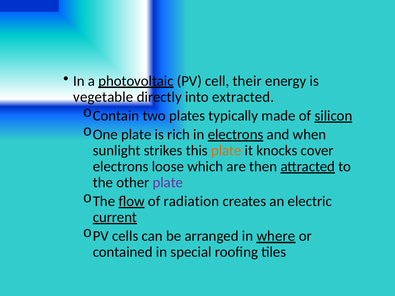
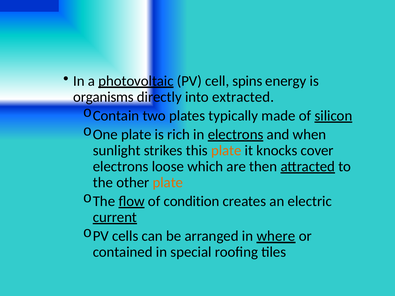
their: their -> spins
vegetable: vegetable -> organisms
plate at (168, 183) colour: purple -> orange
radiation: radiation -> condition
